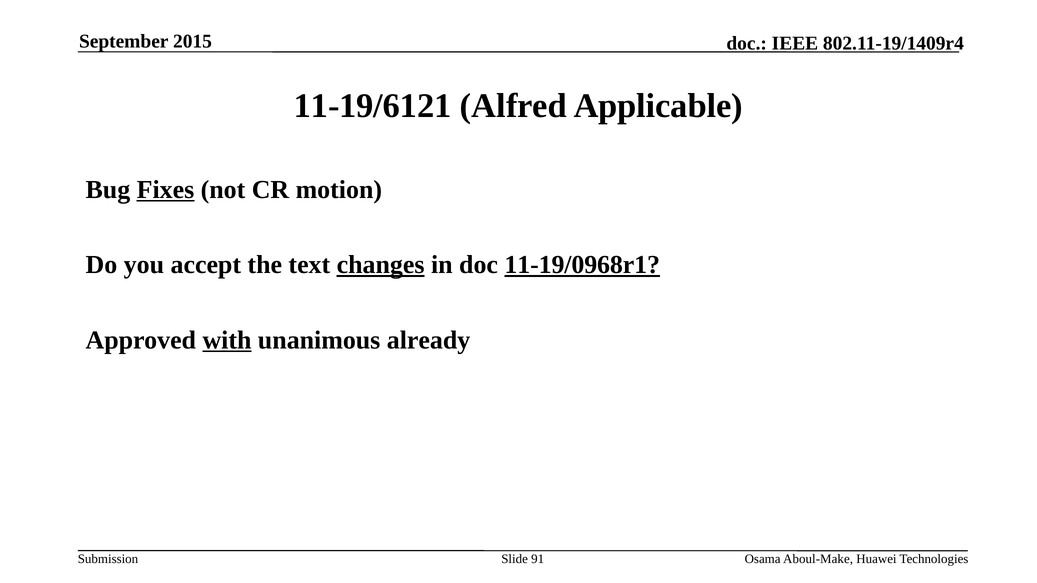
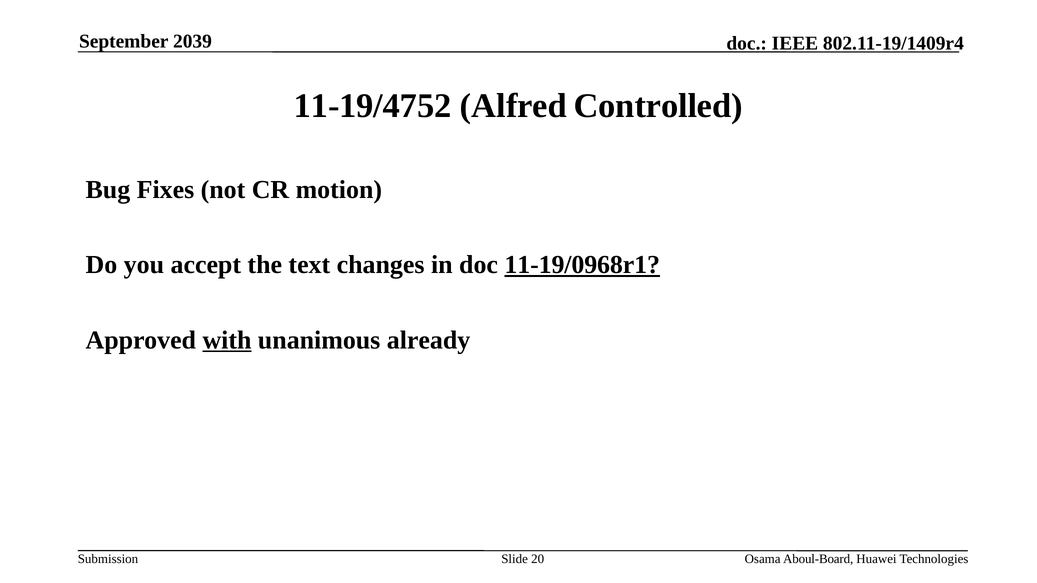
2015: 2015 -> 2039
11-19/6121: 11-19/6121 -> 11-19/4752
Applicable: Applicable -> Controlled
Fixes underline: present -> none
changes underline: present -> none
91: 91 -> 20
Aboul-Make: Aboul-Make -> Aboul-Board
